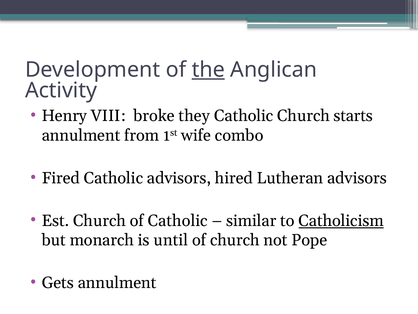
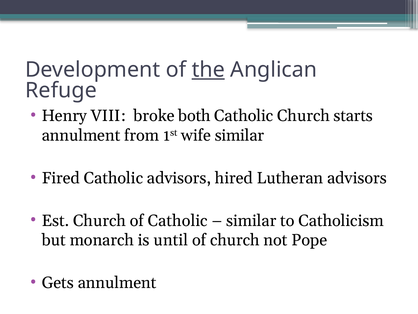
Activity: Activity -> Refuge
they: they -> both
wife combo: combo -> similar
Catholicism underline: present -> none
